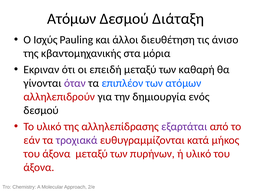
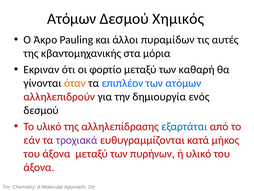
Διάταξη: Διάταξη -> Χημικός
Ισχύς: Ισχύς -> Άκρο
διευθέτηση: διευθέτηση -> πυραμίδων
άνισο: άνισο -> αυτές
επειδή: επειδή -> φορτίο
όταν colour: purple -> orange
εξαρτάται colour: purple -> blue
